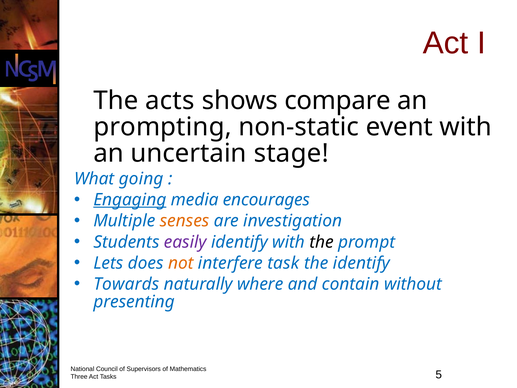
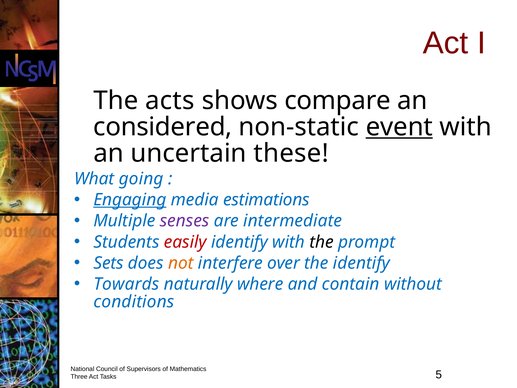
prompting: prompting -> considered
event underline: none -> present
stage: stage -> these
encourages: encourages -> estimations
senses colour: orange -> purple
investigation: investigation -> intermediate
easily colour: purple -> red
Lets: Lets -> Sets
task: task -> over
presenting: presenting -> conditions
